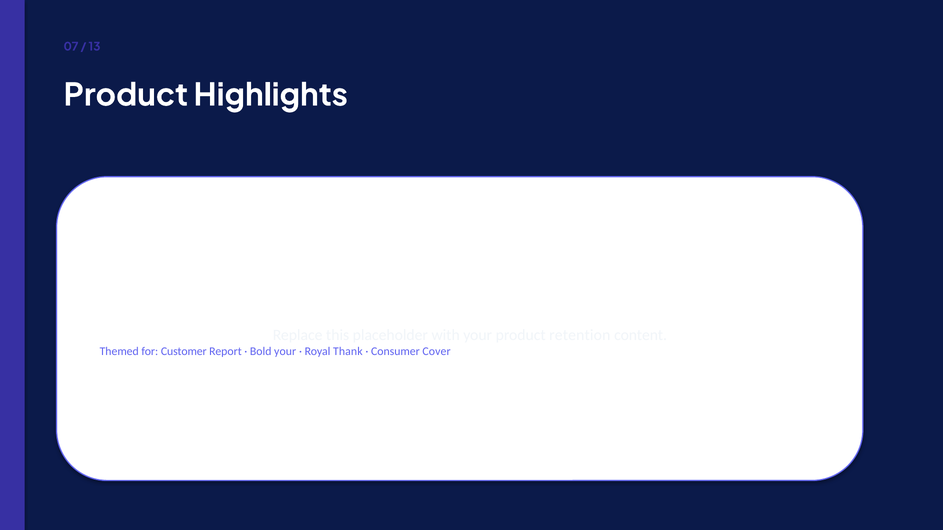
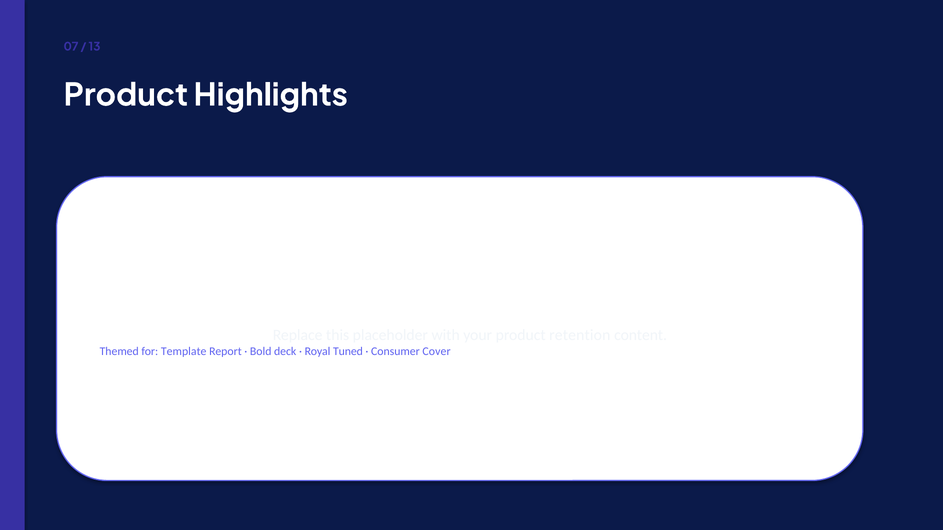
Customer: Customer -> Template
Bold your: your -> deck
Thank: Thank -> Tuned
